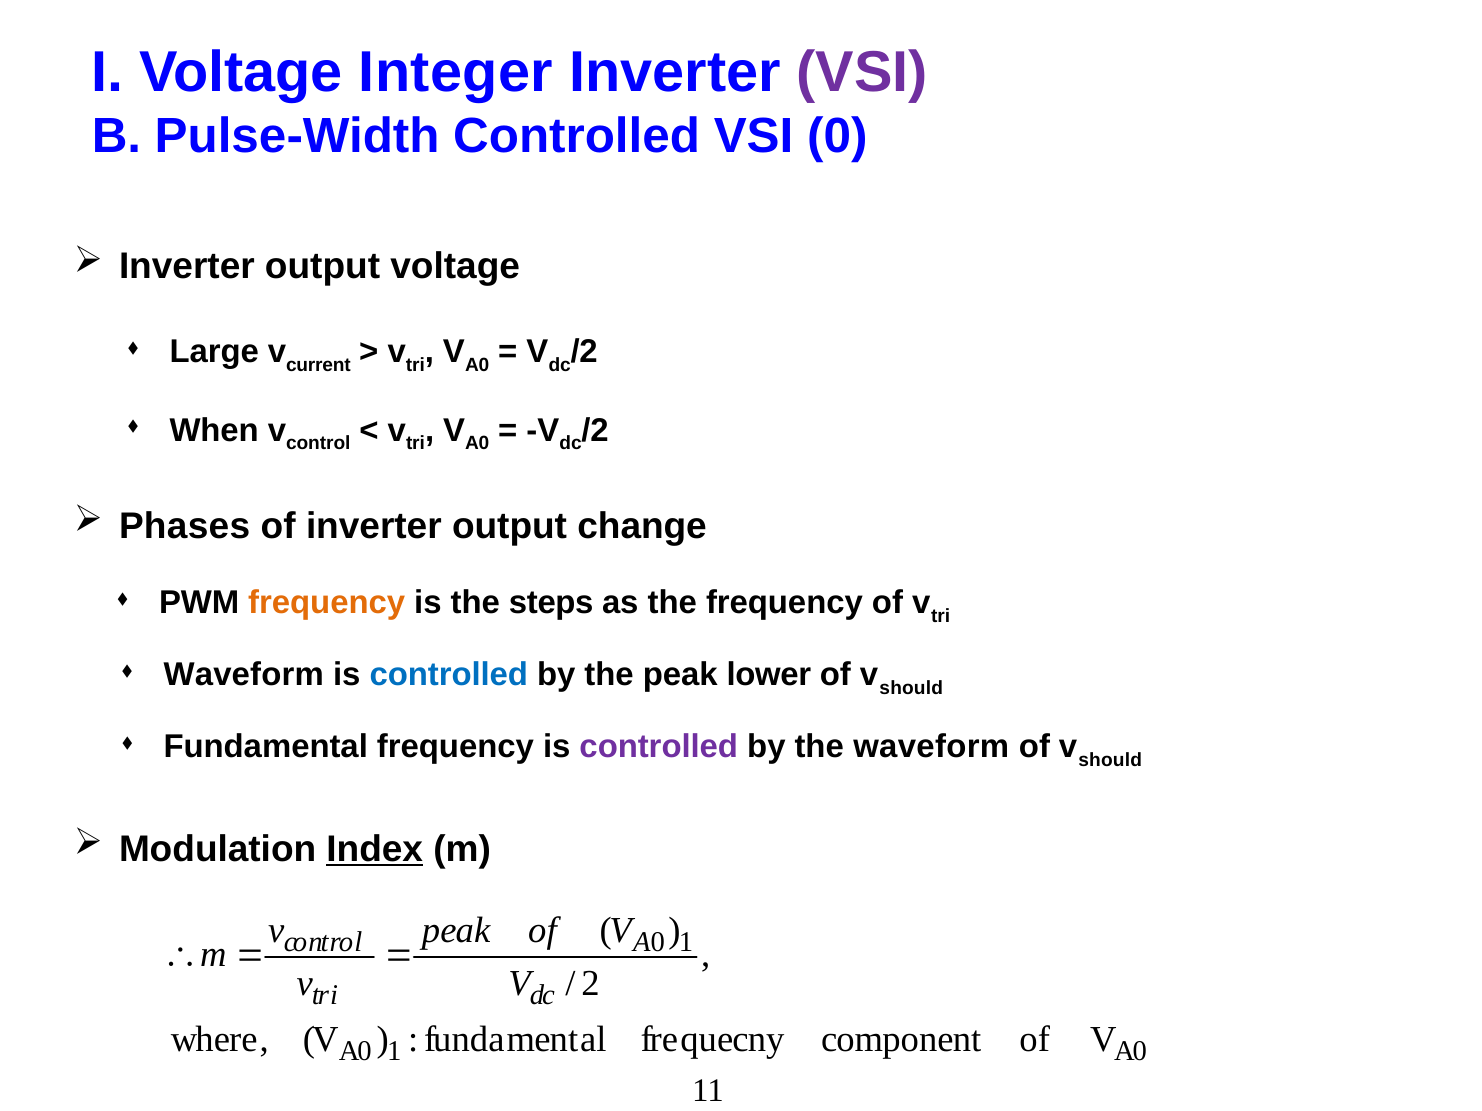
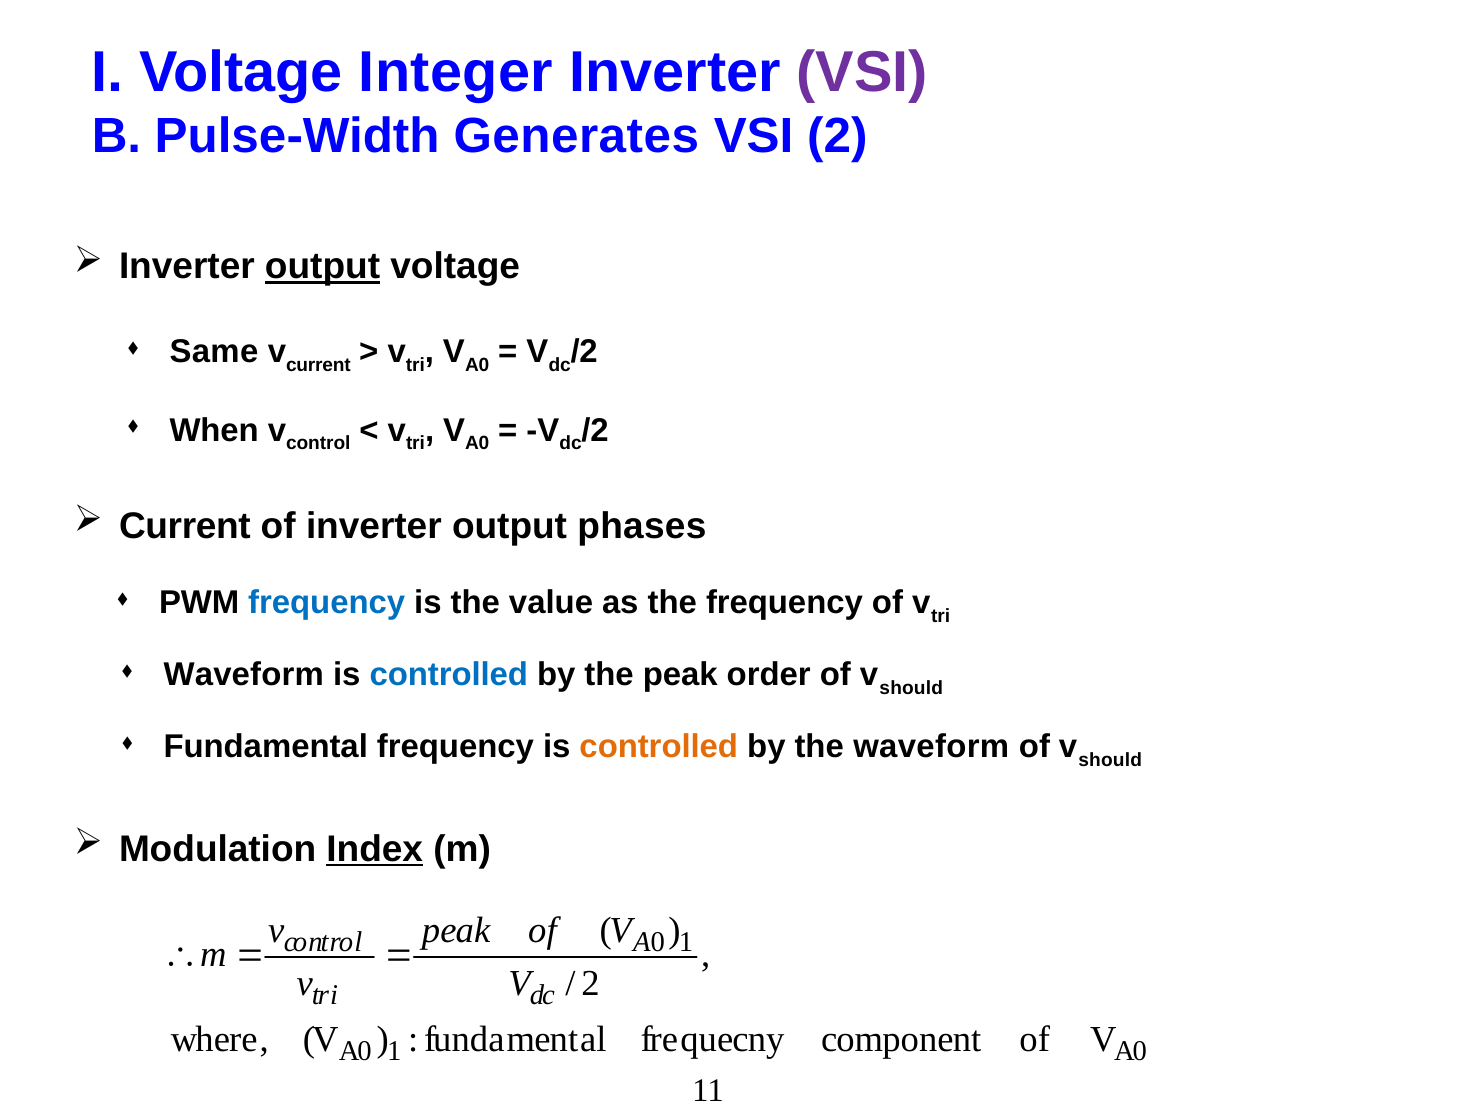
Pulse-Width Controlled: Controlled -> Generates
VSI 0: 0 -> 2
output at (323, 267) underline: none -> present
Large: Large -> Same
Phases at (185, 526): Phases -> Current
change: change -> phases
frequency at (327, 603) colour: orange -> blue
steps: steps -> value
lower: lower -> order
controlled at (659, 747) colour: purple -> orange
